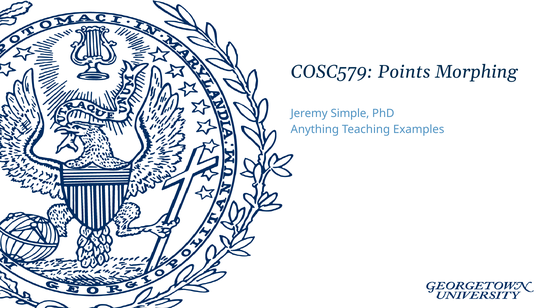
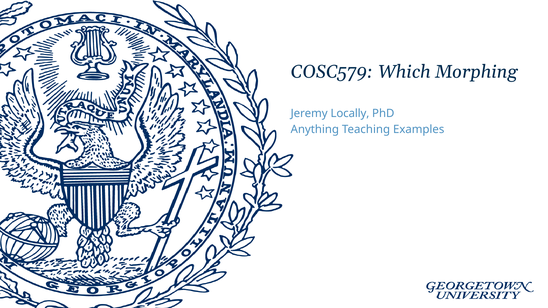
Points: Points -> Which
Simple: Simple -> Locally
